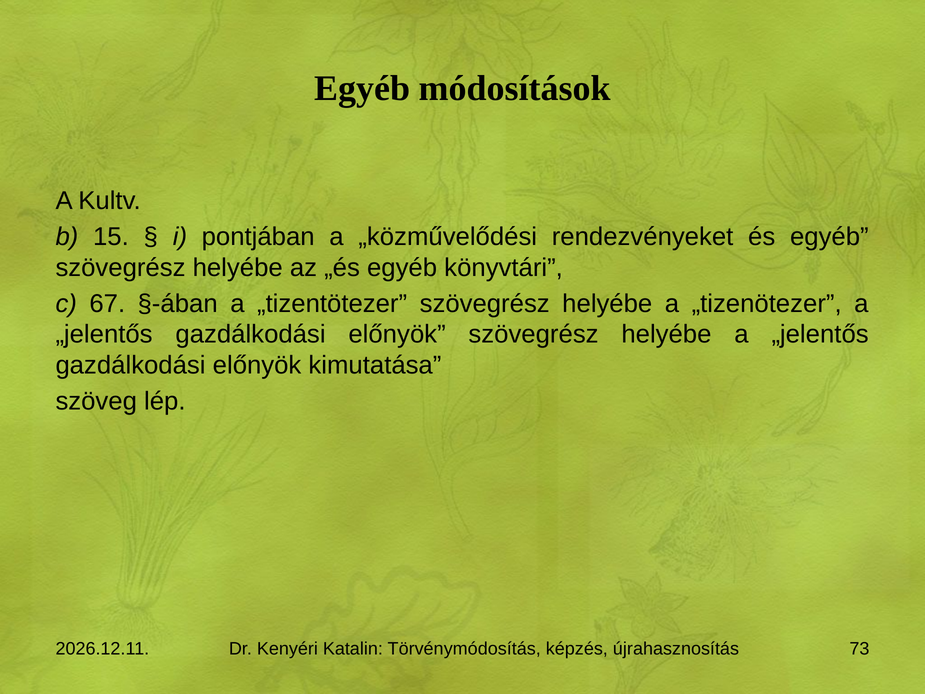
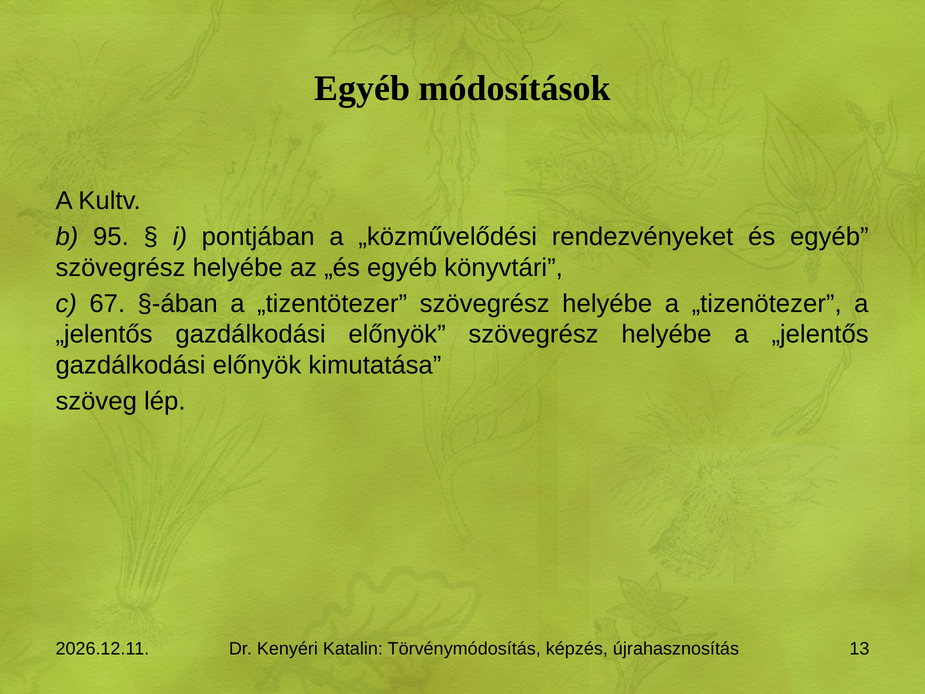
15: 15 -> 95
73: 73 -> 13
